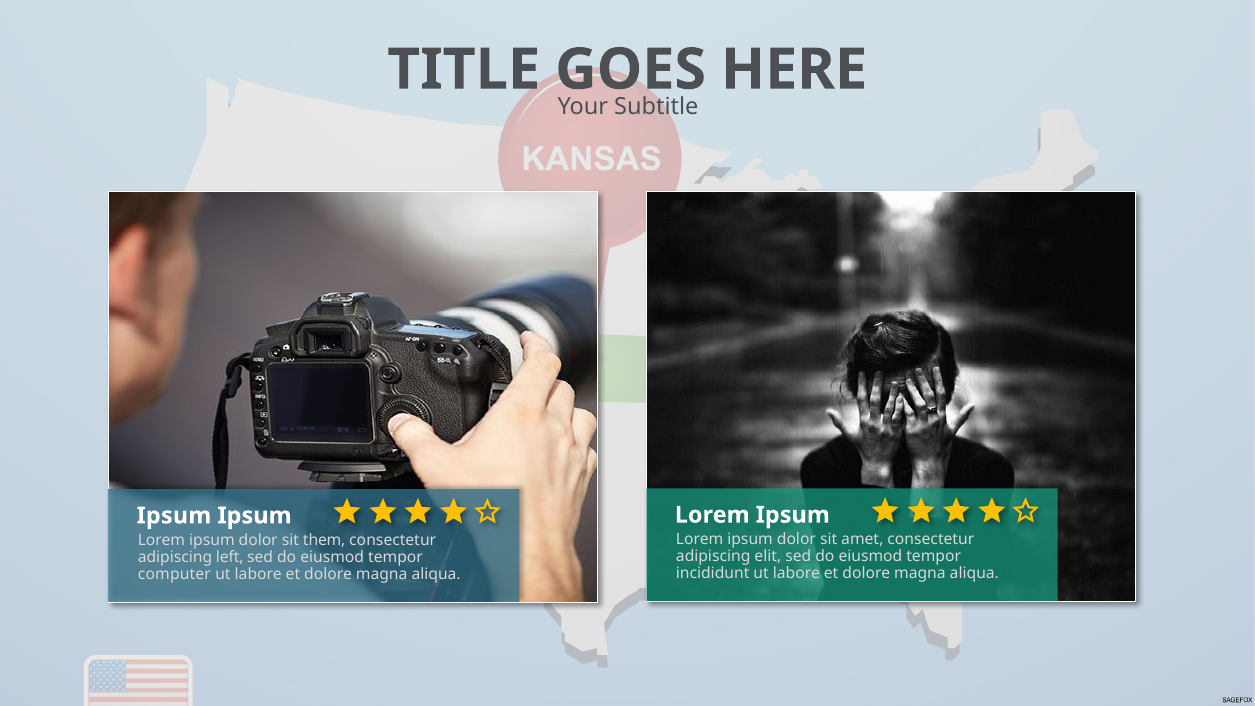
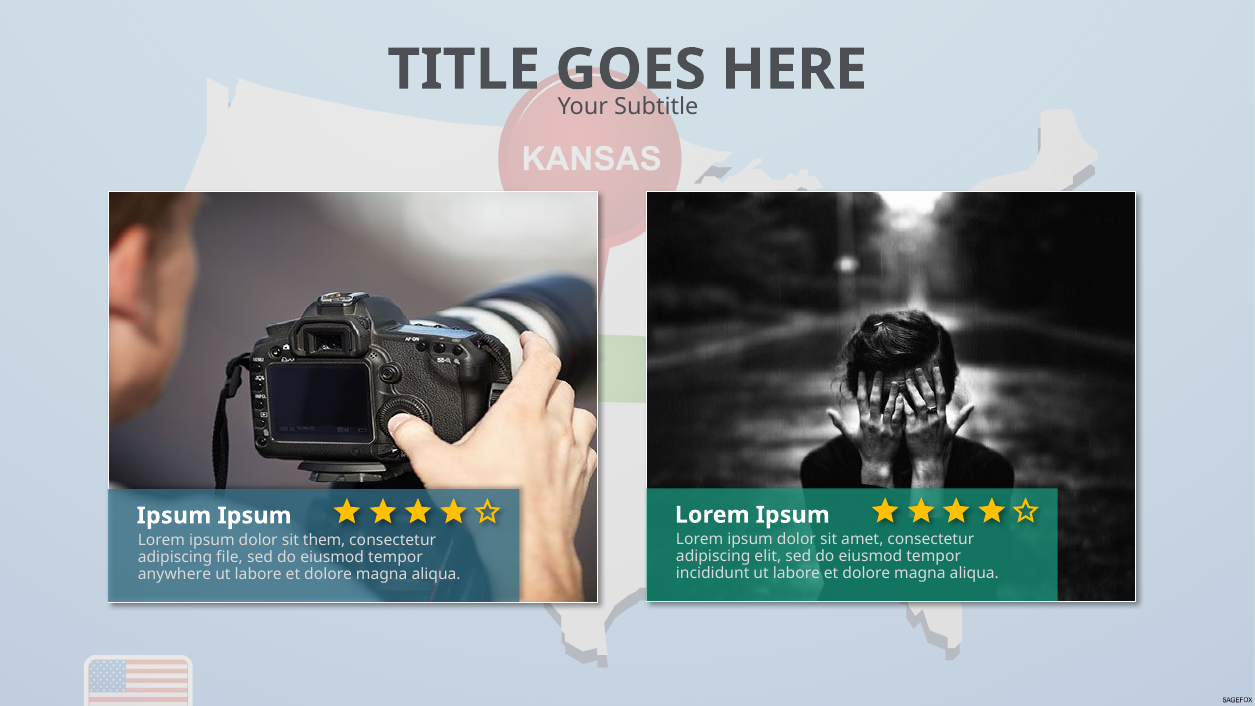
left: left -> file
computer: computer -> anywhere
